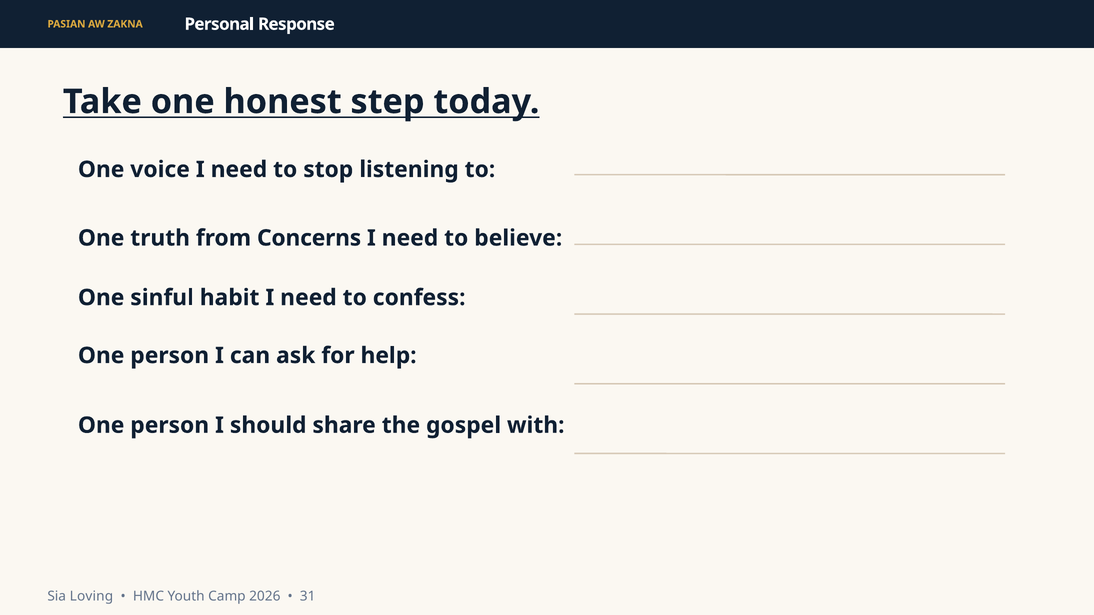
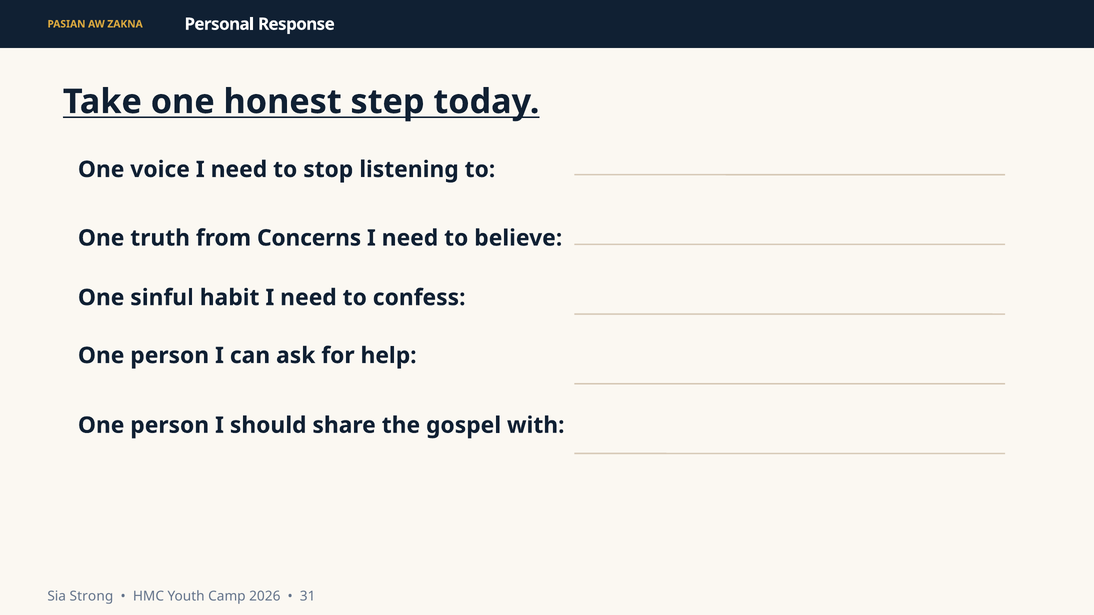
Loving: Loving -> Strong
